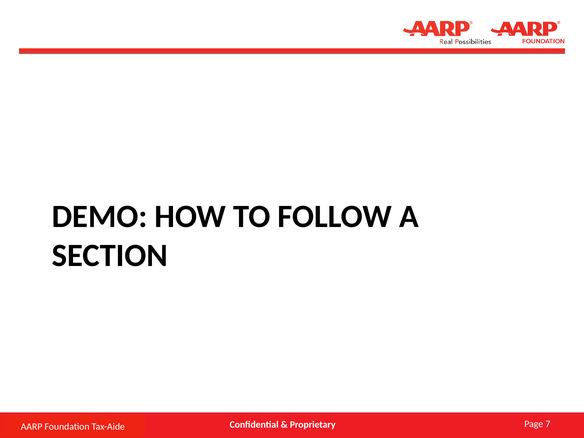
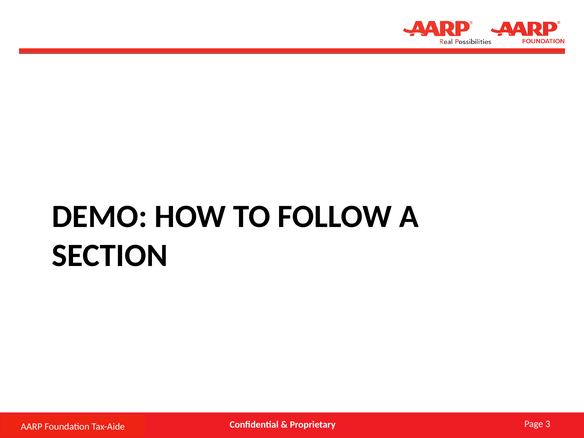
7: 7 -> 3
